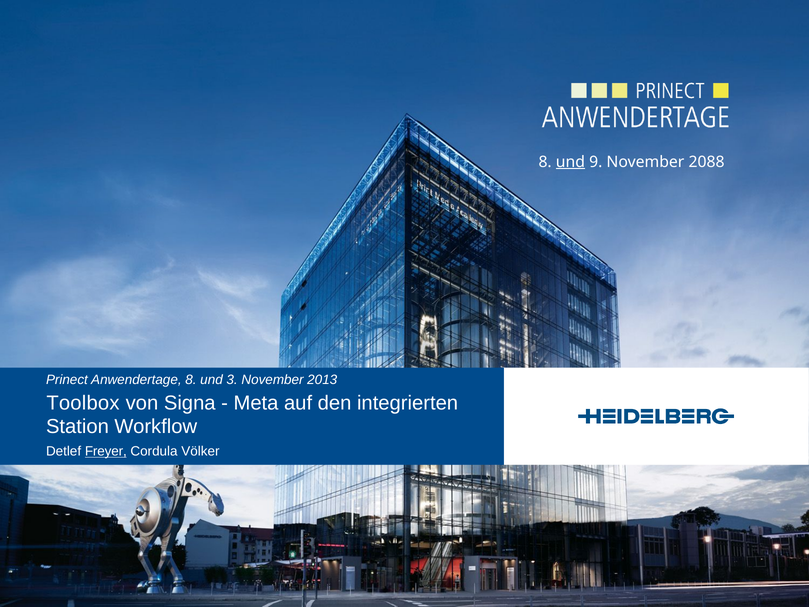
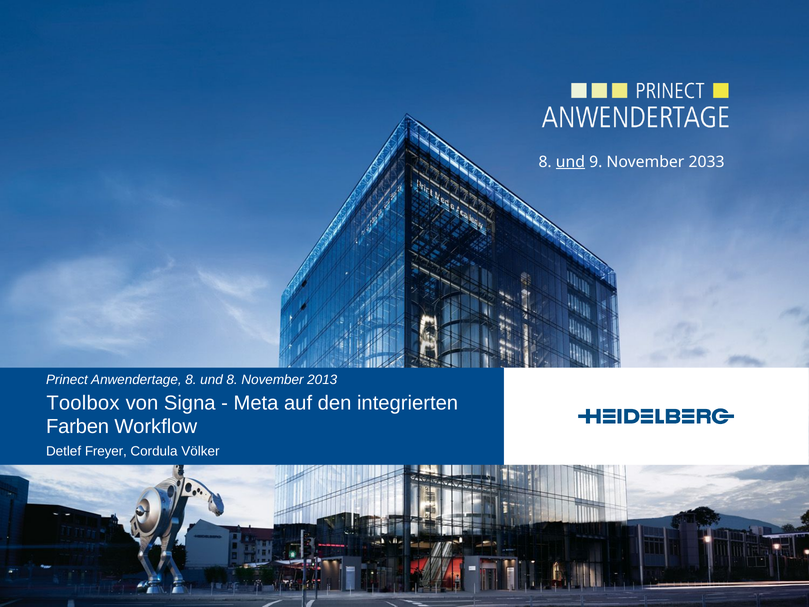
2088: 2088 -> 2033
und 3: 3 -> 8
Station: Station -> Farben
Freyer underline: present -> none
